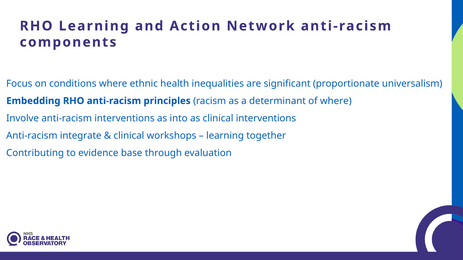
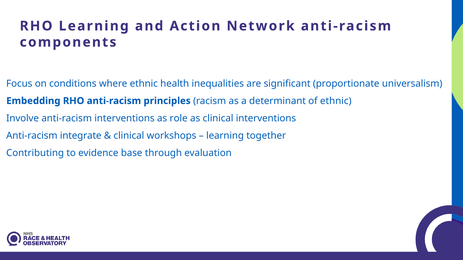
of where: where -> ethnic
into: into -> role
